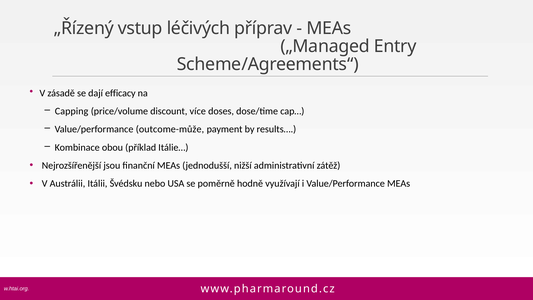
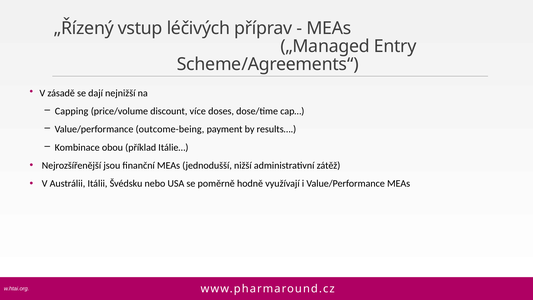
efficacy: efficacy -> nejnižší
outcome-může: outcome-může -> outcome-being
